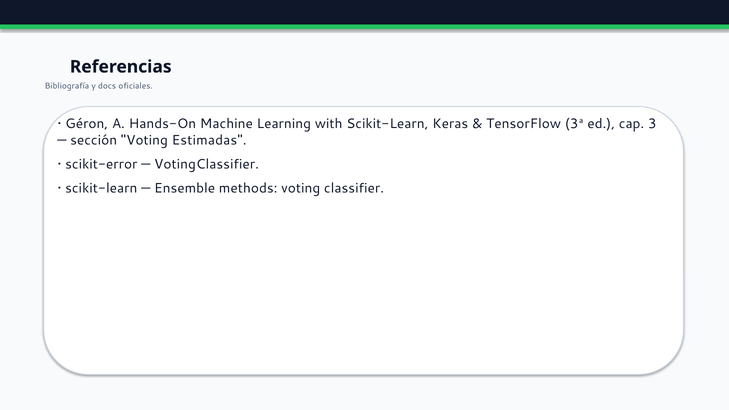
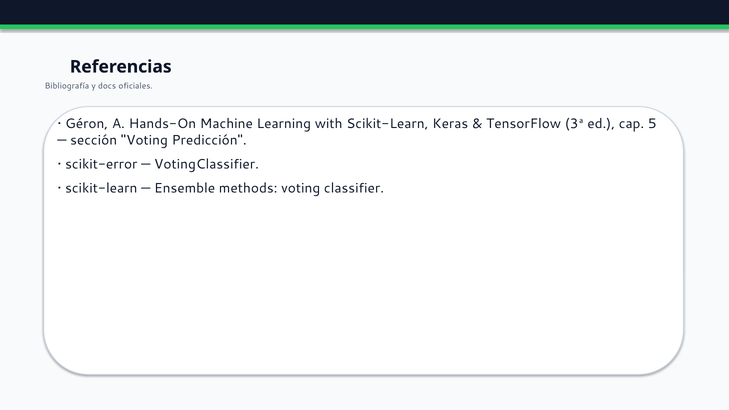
3: 3 -> 5
Estimadas: Estimadas -> Predicción
